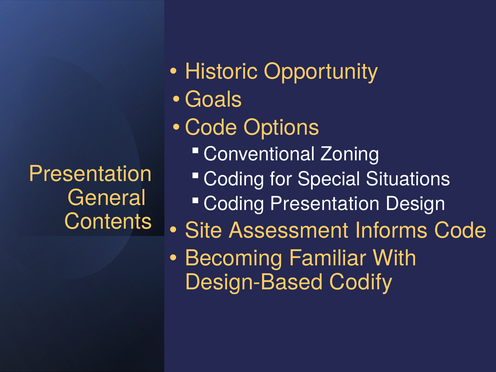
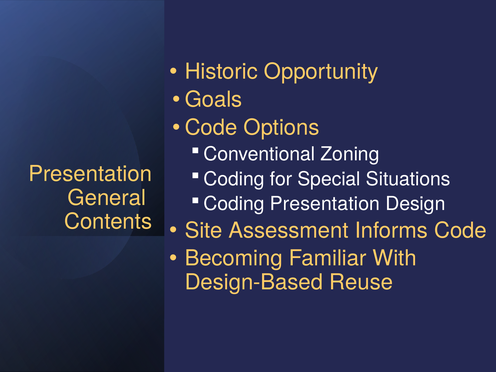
Codify: Codify -> Reuse
